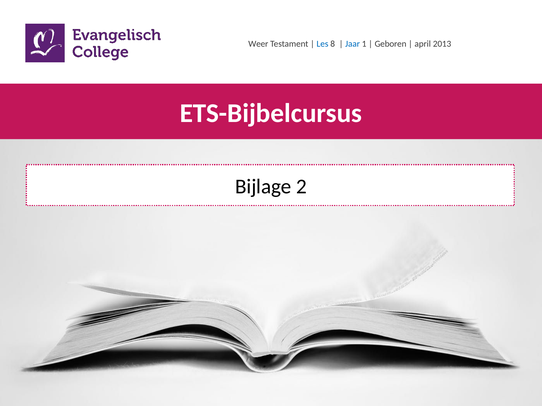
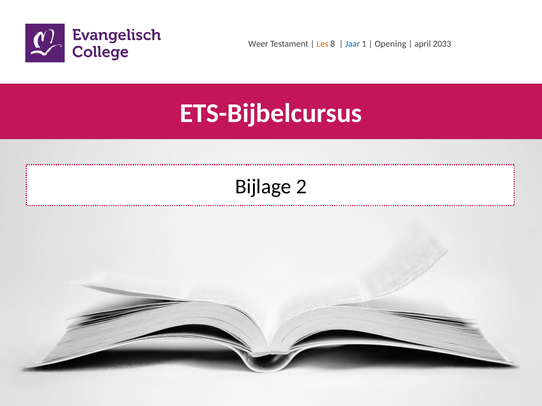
Les colour: blue -> orange
Geboren: Geboren -> Opening
2013: 2013 -> 2033
